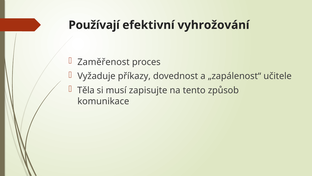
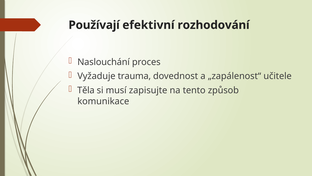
vyhrožování: vyhrožování -> rozhodování
Zaměřenost: Zaměřenost -> Naslouchání
příkazy: příkazy -> trauma
